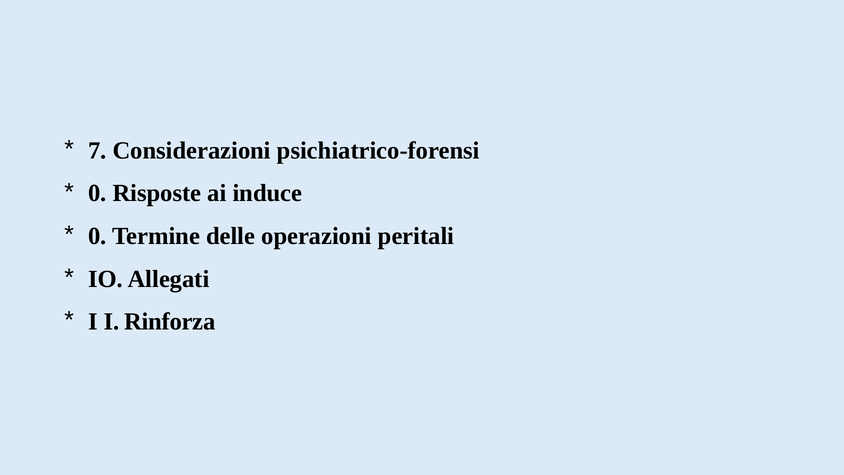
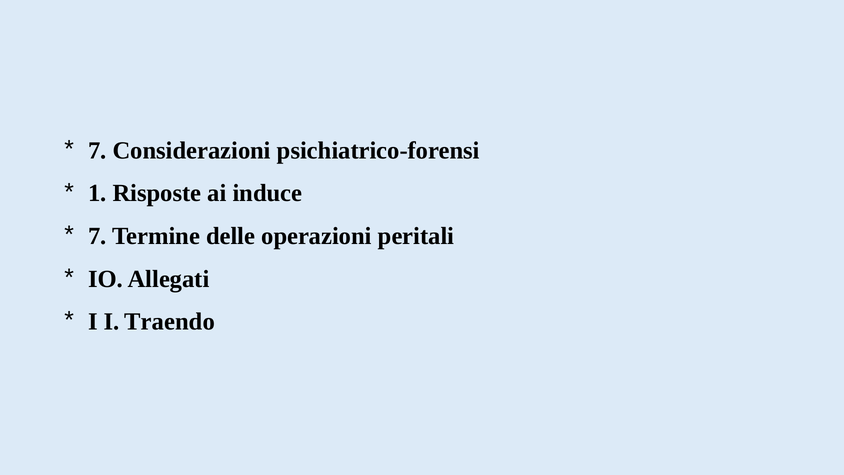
0 at (97, 193): 0 -> 1
0 at (97, 236): 0 -> 7
Rinforza: Rinforza -> Traendo
